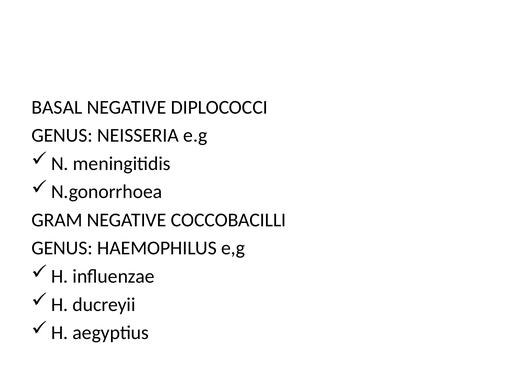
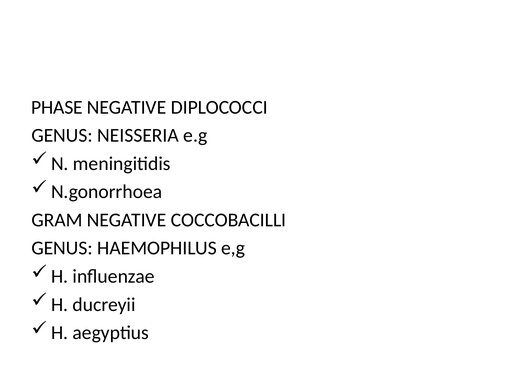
BASAL: BASAL -> PHASE
